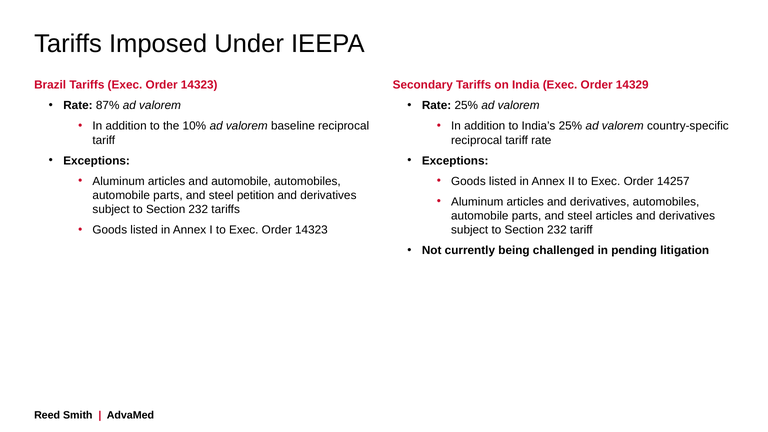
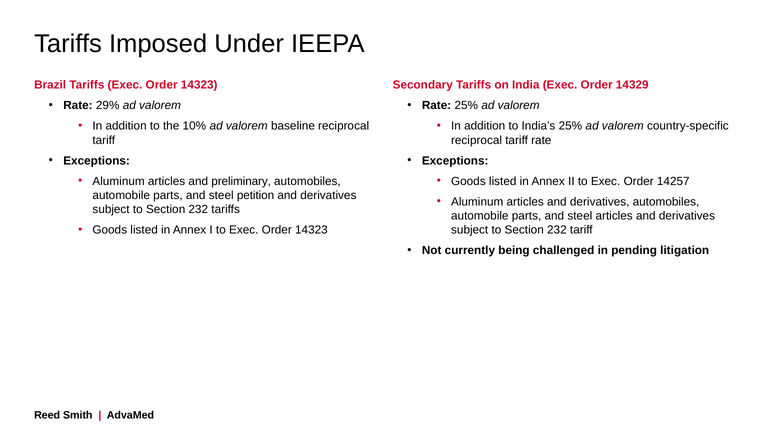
87%: 87% -> 29%
and automobile: automobile -> preliminary
